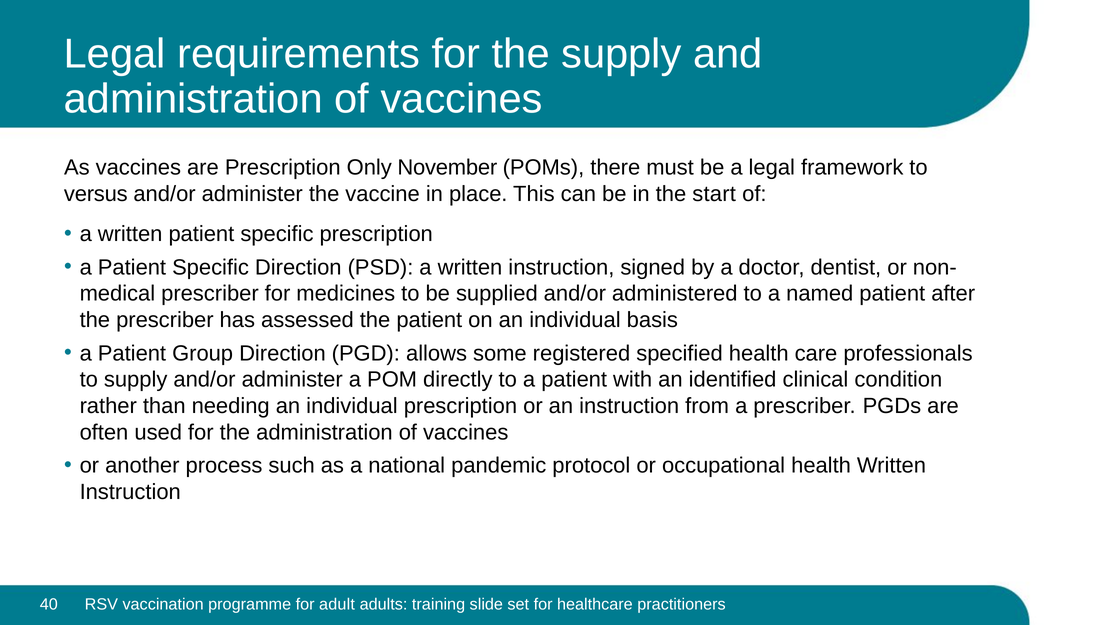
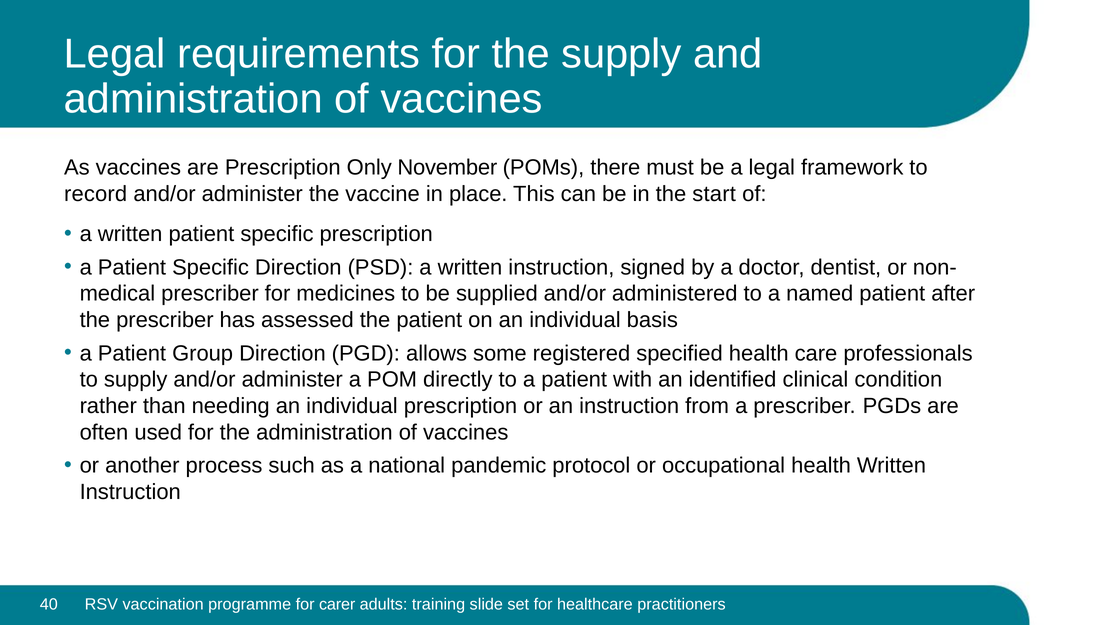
versus: versus -> record
adult: adult -> carer
